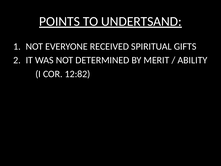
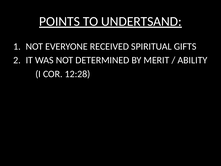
12:82: 12:82 -> 12:28
